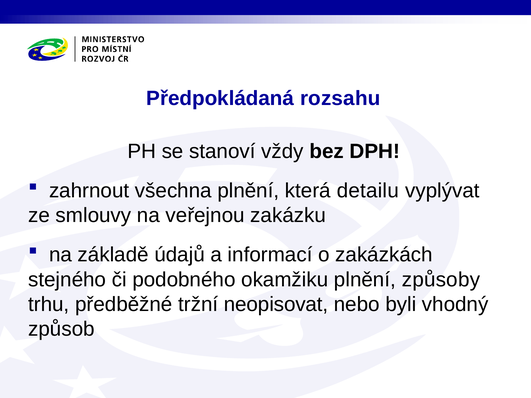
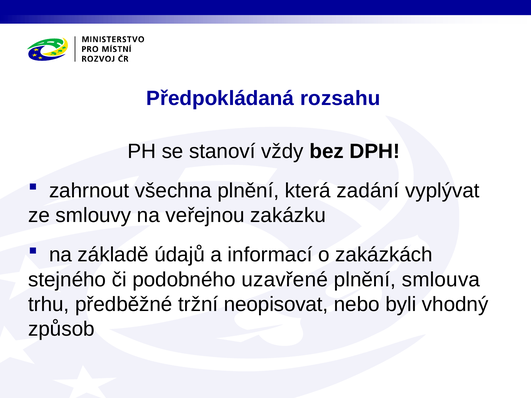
detailu: detailu -> zadání
okamžiku: okamžiku -> uzavřené
způsoby: způsoby -> smlouva
